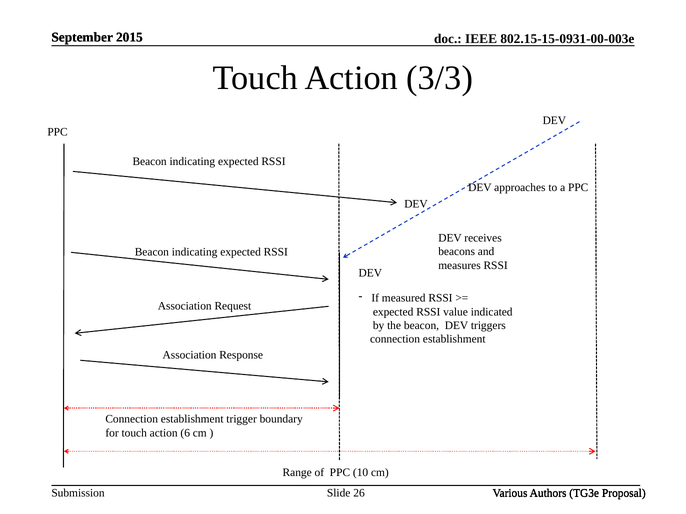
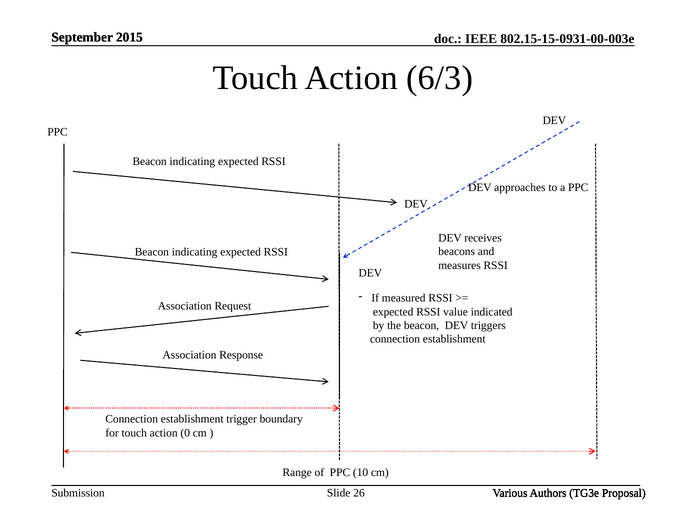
3/3: 3/3 -> 6/3
6: 6 -> 0
